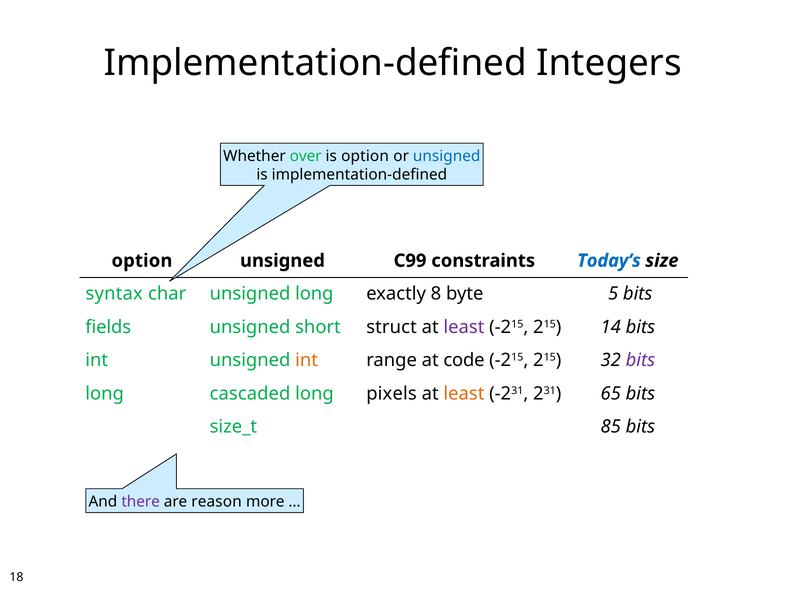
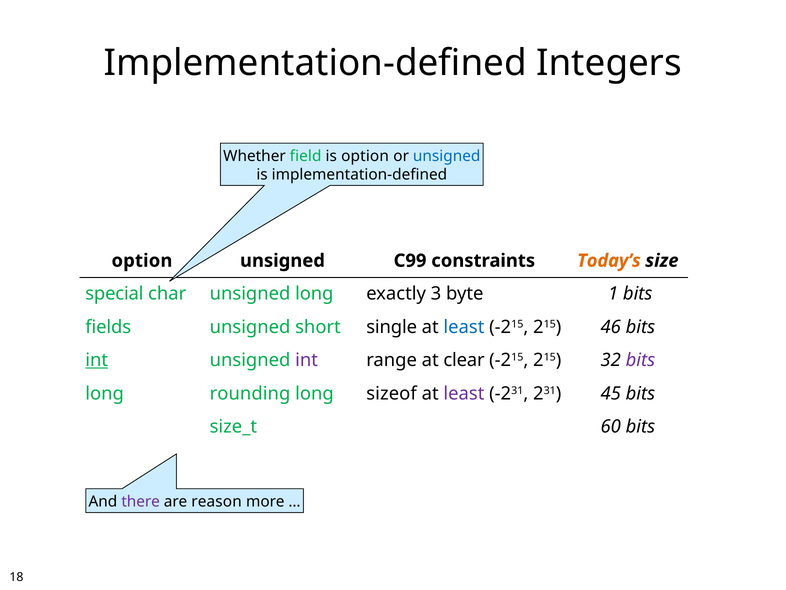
over: over -> field
Today’s colour: blue -> orange
syntax: syntax -> special
8: 8 -> 3
5: 5 -> 1
struct: struct -> single
least at (464, 327) colour: purple -> blue
14: 14 -> 46
int at (97, 360) underline: none -> present
int at (307, 360) colour: orange -> purple
code: code -> clear
cascaded: cascaded -> rounding
pixels: pixels -> sizeof
least at (464, 393) colour: orange -> purple
65: 65 -> 45
85: 85 -> 60
